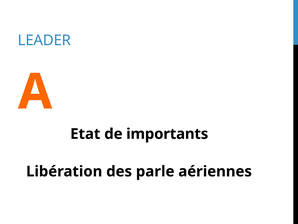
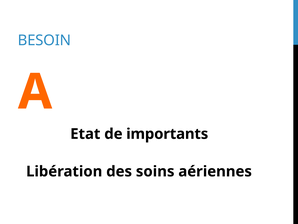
LEADER: LEADER -> BESOIN
parle: parle -> soins
